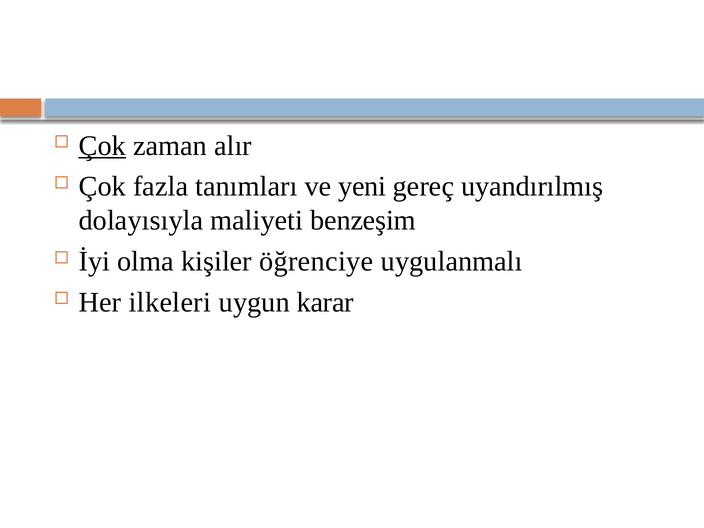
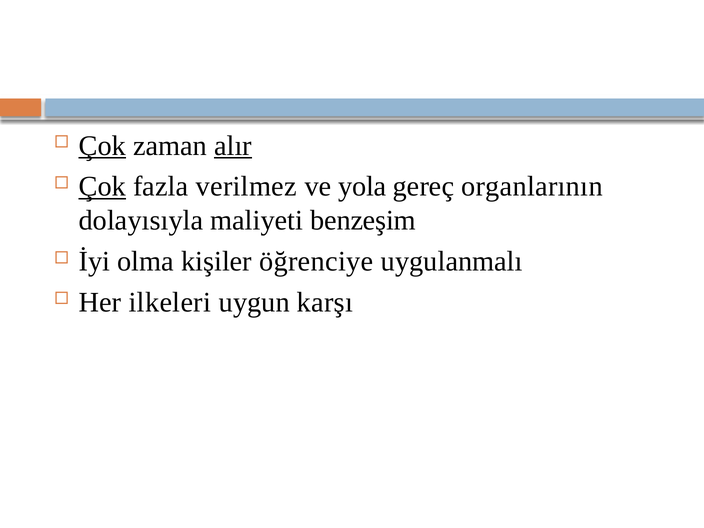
alır underline: none -> present
Çok at (102, 187) underline: none -> present
tanımları: tanımları -> verilmez
yeni: yeni -> yola
uyandırılmış: uyandırılmış -> organlarının
karar: karar -> karşı
